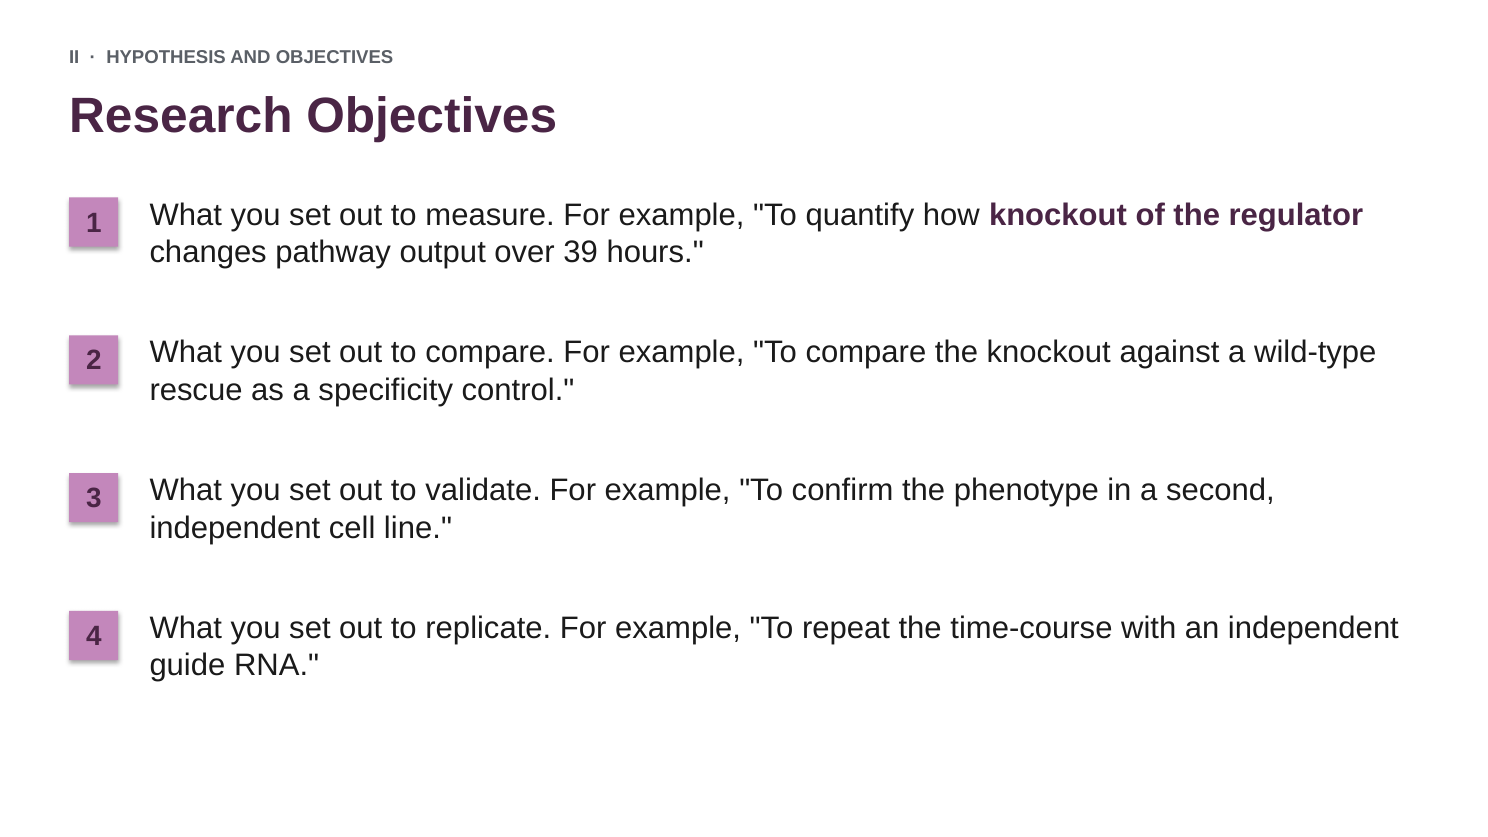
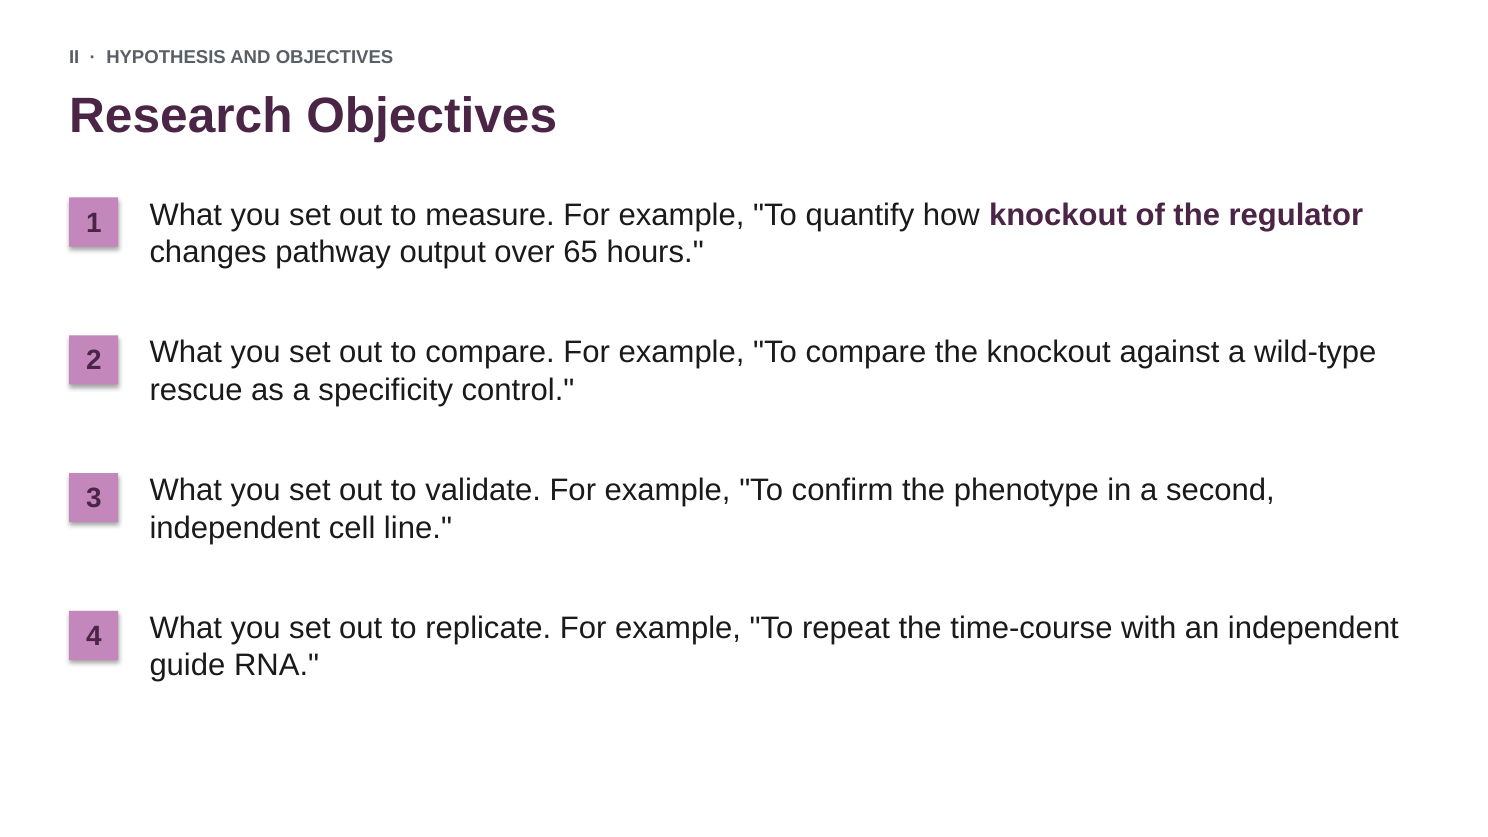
39: 39 -> 65
